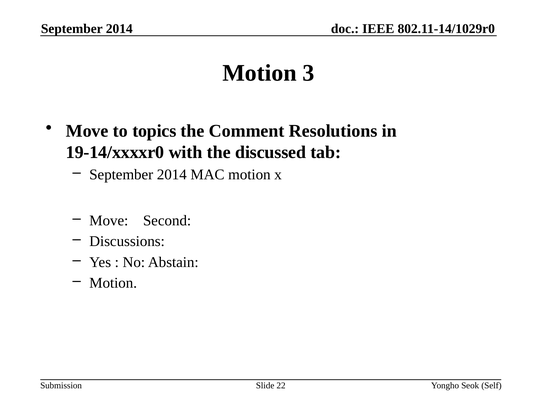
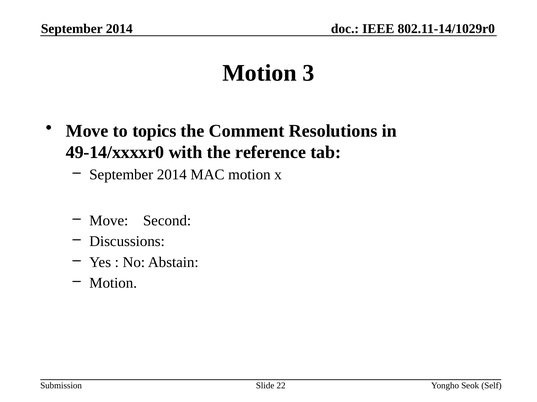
19-14/xxxxr0: 19-14/xxxxr0 -> 49-14/xxxxr0
discussed: discussed -> reference
